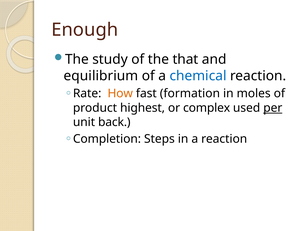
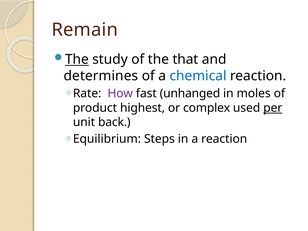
Enough: Enough -> Remain
The at (77, 59) underline: none -> present
equilibrium: equilibrium -> determines
How colour: orange -> purple
formation: formation -> unhanged
Completion: Completion -> Equilibrium
